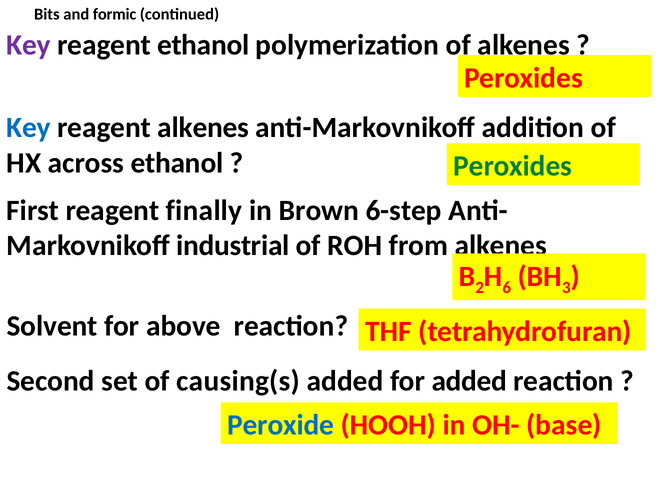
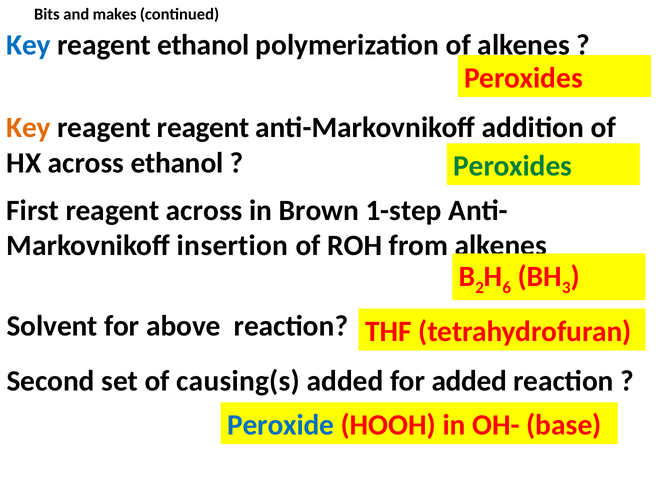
formic: formic -> makes
Key at (29, 45) colour: purple -> blue
Key at (29, 128) colour: blue -> orange
reagent alkenes: alkenes -> reagent
reagent finally: finally -> across
6-step: 6-step -> 1-step
industrial: industrial -> insertion
